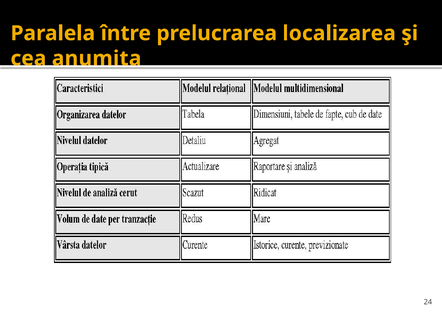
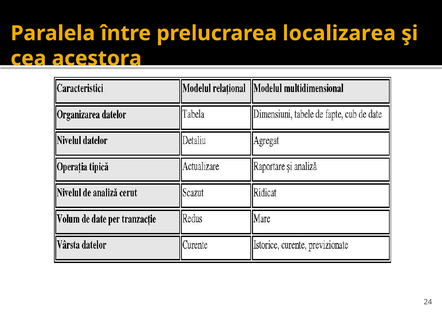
anumita: anumita -> acestora
